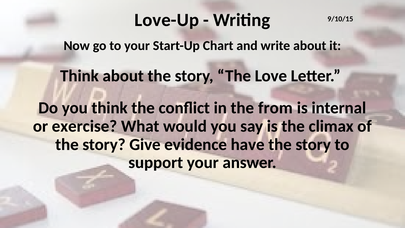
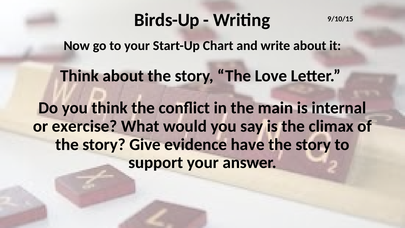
Love-Up: Love-Up -> Birds-Up
from: from -> main
